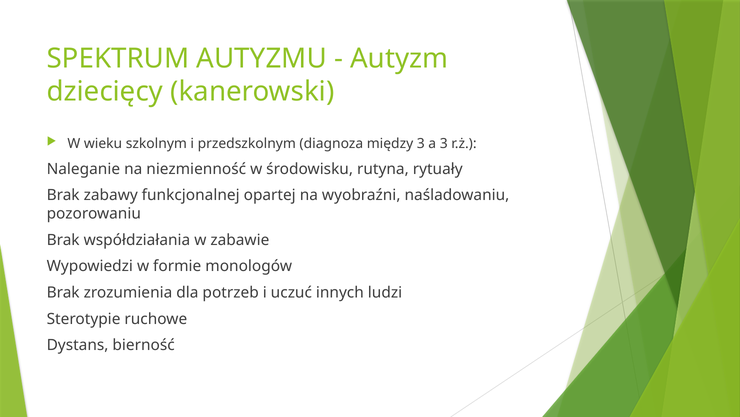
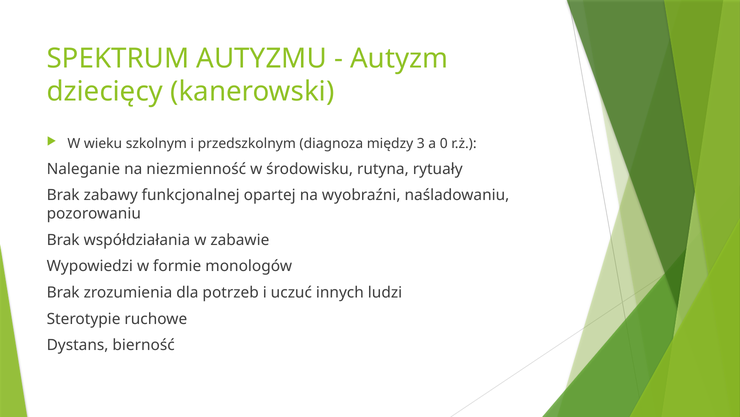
a 3: 3 -> 0
